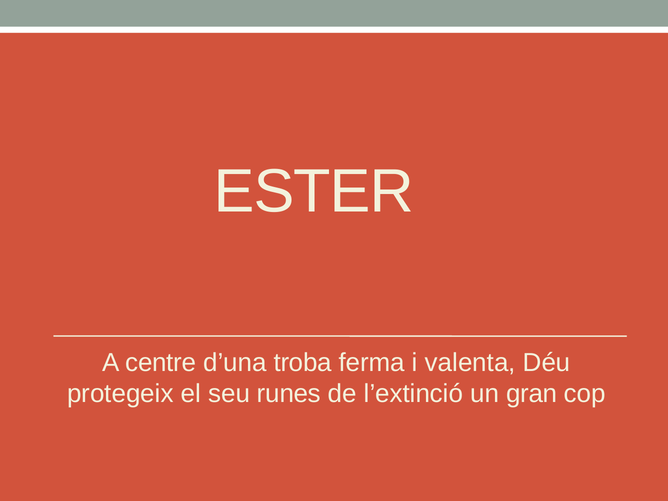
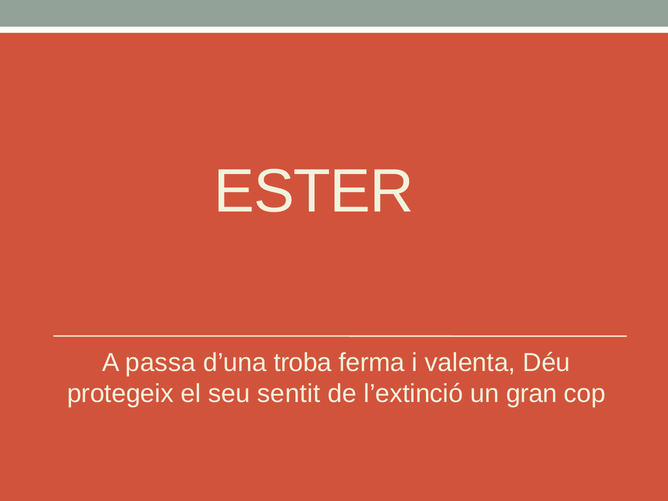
centre: centre -> passa
runes: runes -> sentit
